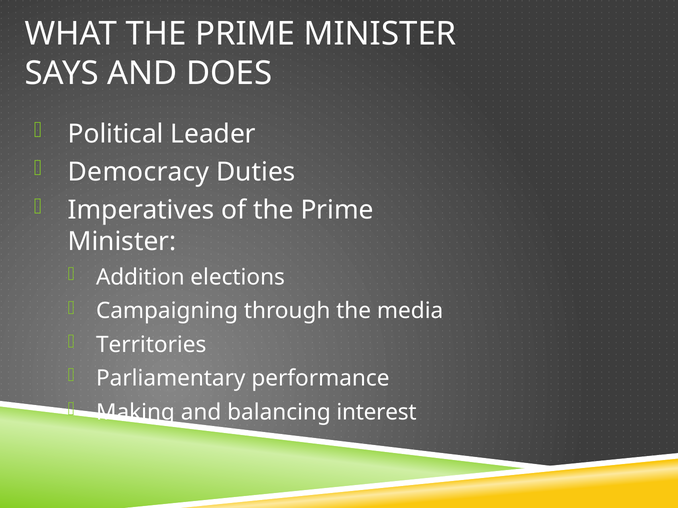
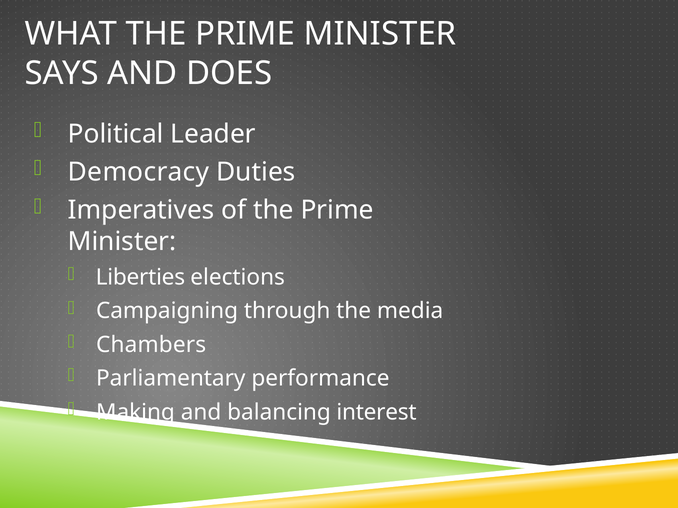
Addition: Addition -> Liberties
Territories: Territories -> Chambers
